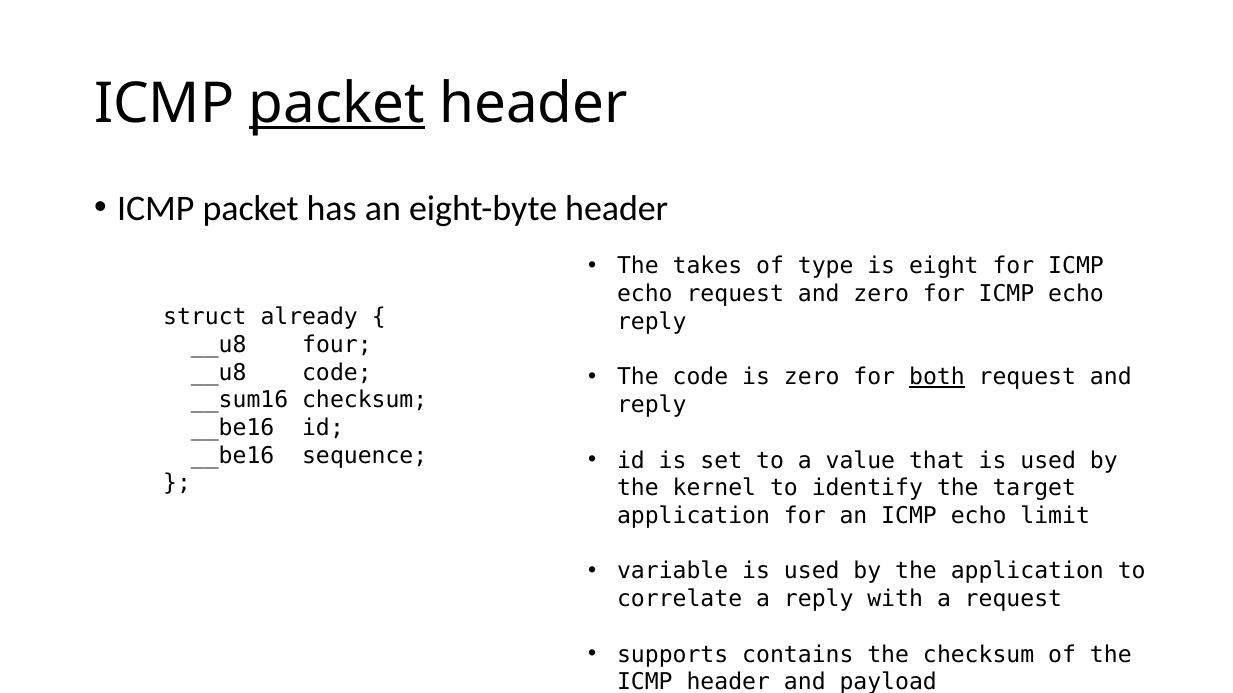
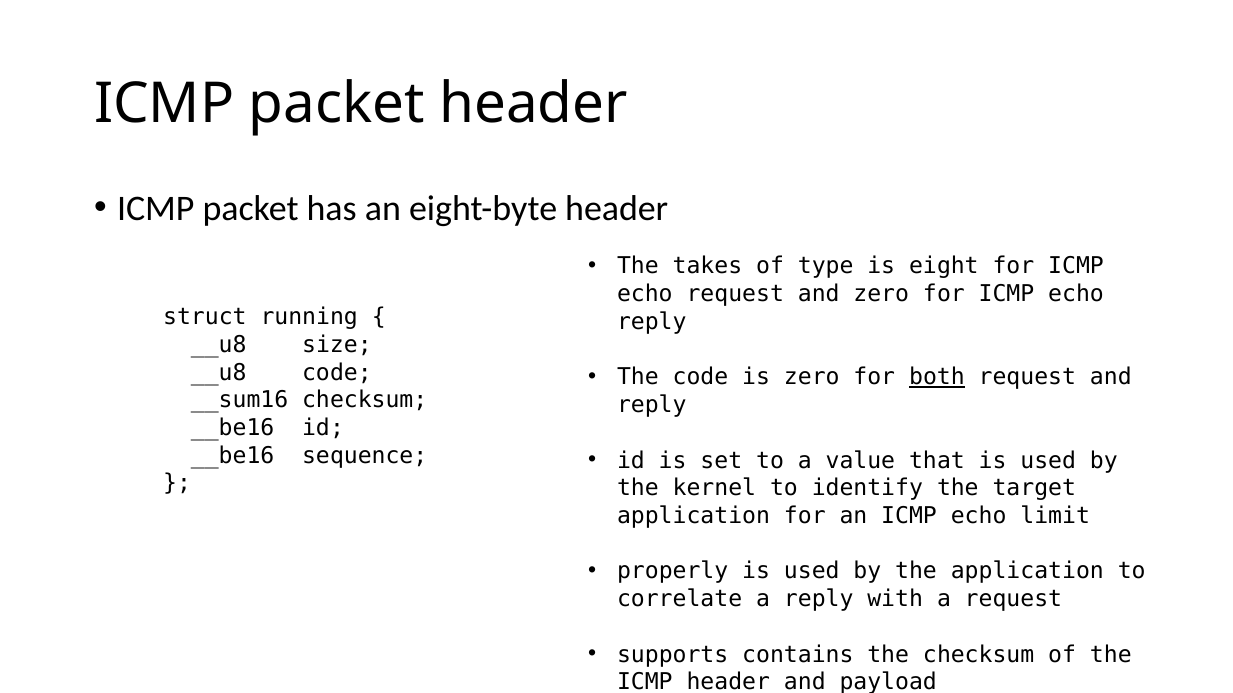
packet at (337, 104) underline: present -> none
already: already -> running
four: four -> size
variable: variable -> properly
